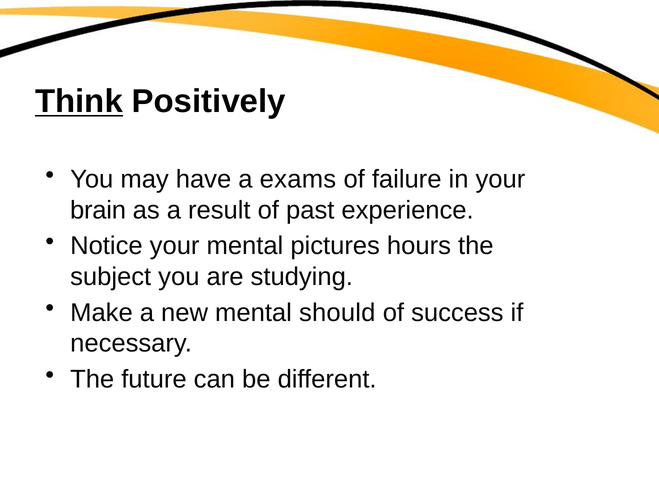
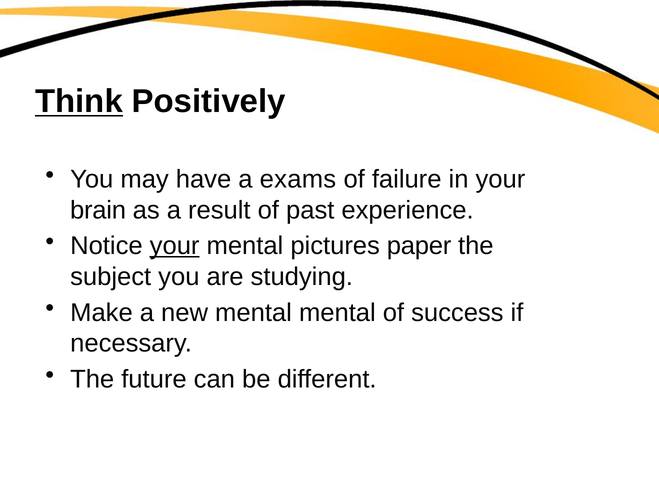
your at (175, 246) underline: none -> present
hours: hours -> paper
mental should: should -> mental
